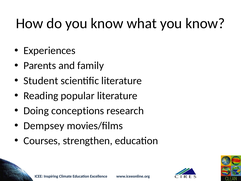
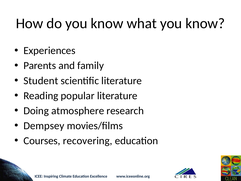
conceptions: conceptions -> atmosphere
strengthen: strengthen -> recovering
